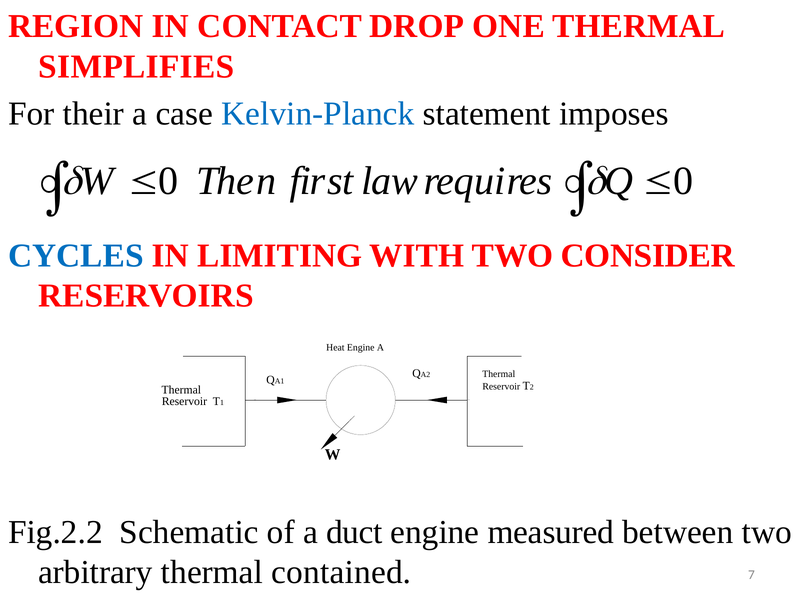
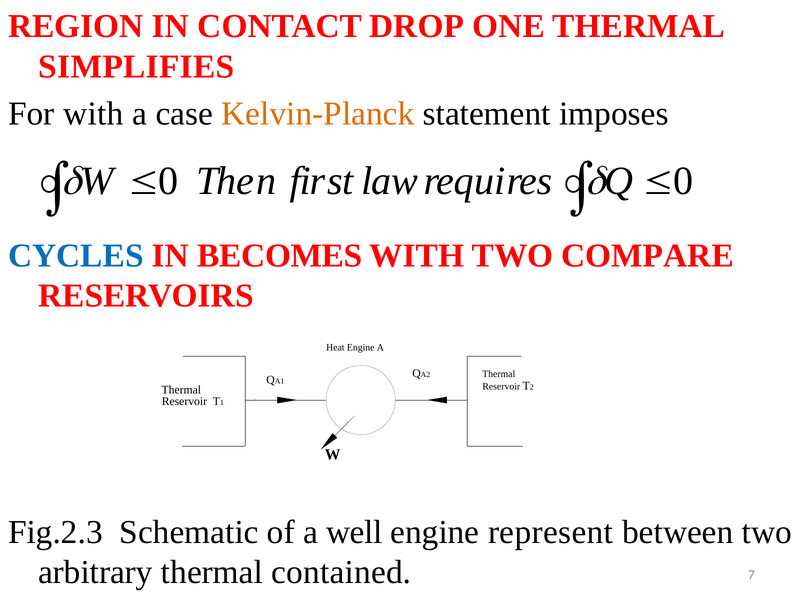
For their: their -> with
Kelvin-Planck colour: blue -> orange
LIMITING: LIMITING -> BECOMES
CONSIDER: CONSIDER -> COMPARE
Fig.2.2: Fig.2.2 -> Fig.2.3
duct: duct -> well
measured: measured -> represent
